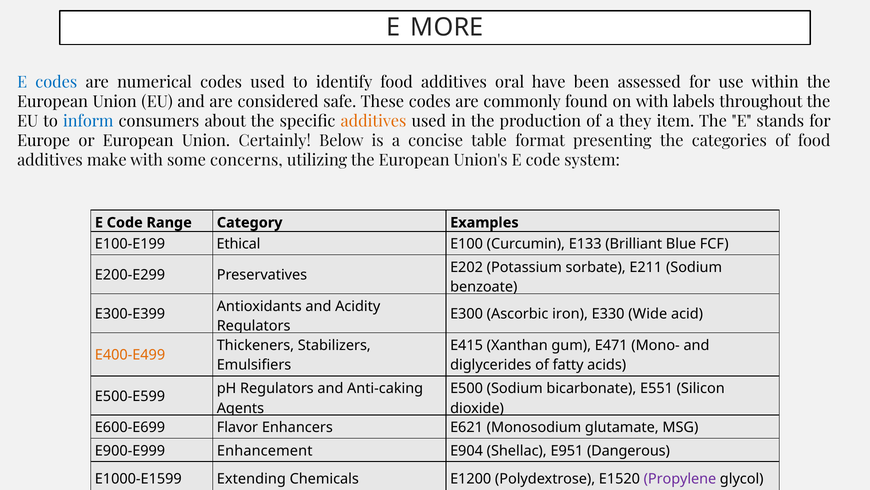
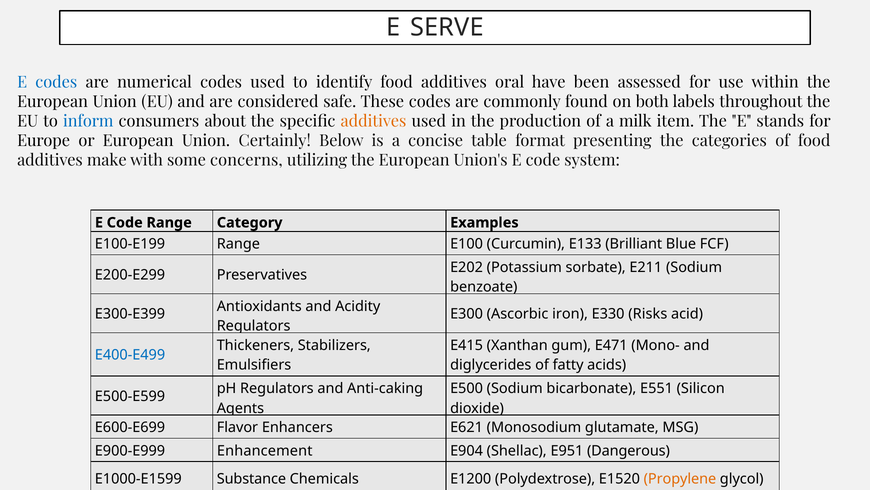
MORE: MORE -> SERVE
on with: with -> both
they: they -> milk
E100-E199 Ethical: Ethical -> Range
Wide: Wide -> Risks
E400-E499 colour: orange -> blue
Extending: Extending -> Substance
Propylene colour: purple -> orange
